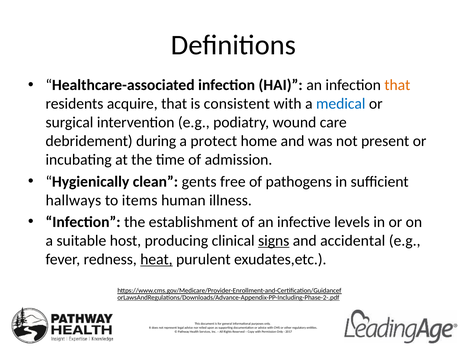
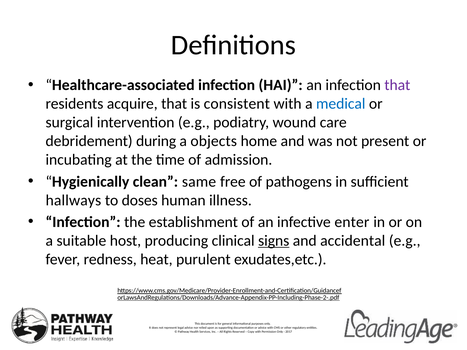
that at (397, 85) colour: orange -> purple
protect: protect -> objects
gents: gents -> same
items: items -> doses
levels: levels -> enter
heat underline: present -> none
